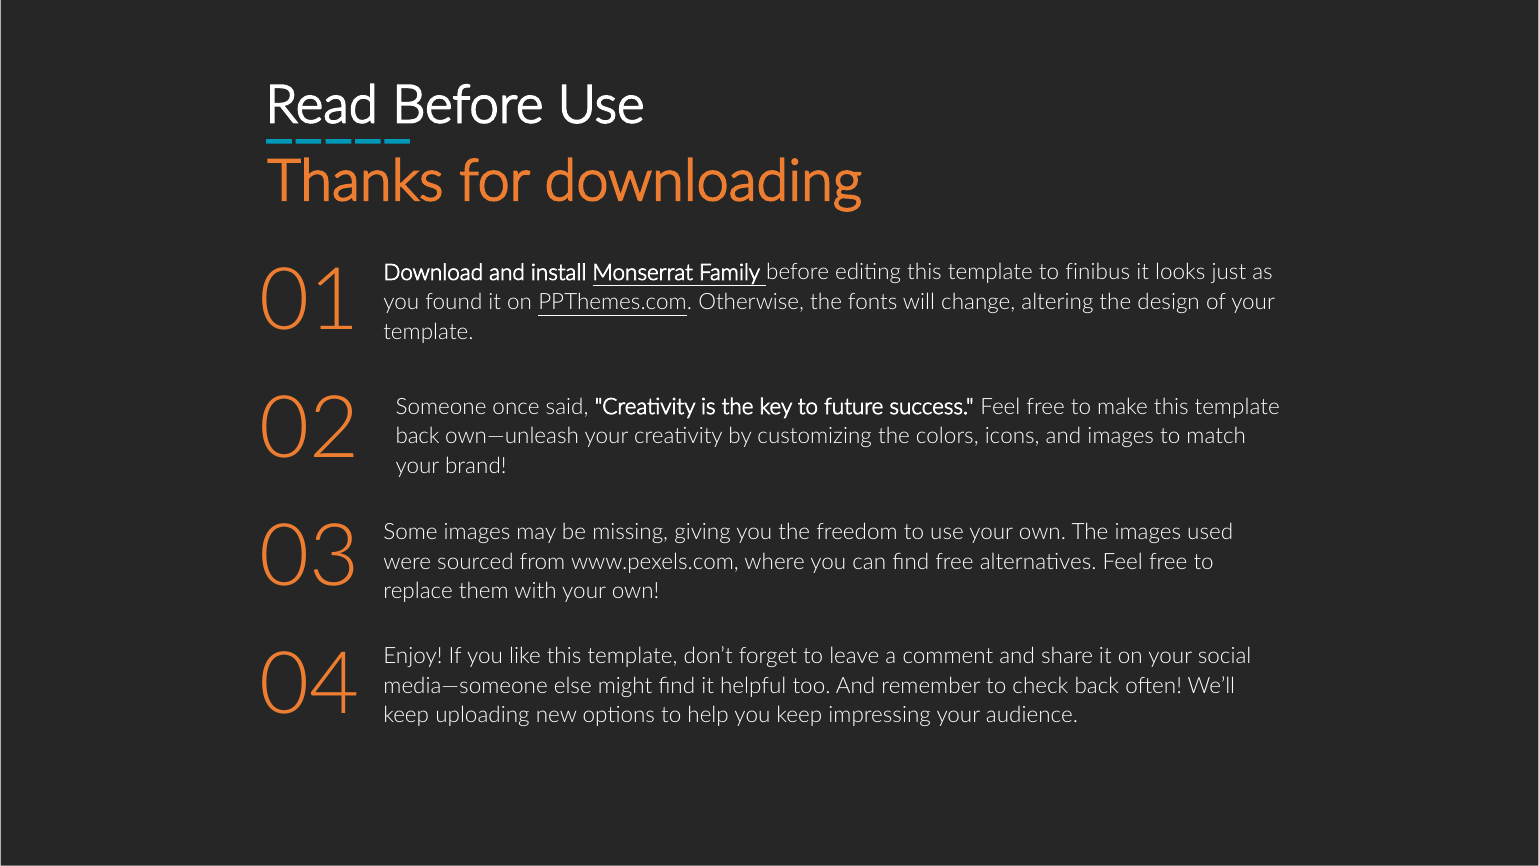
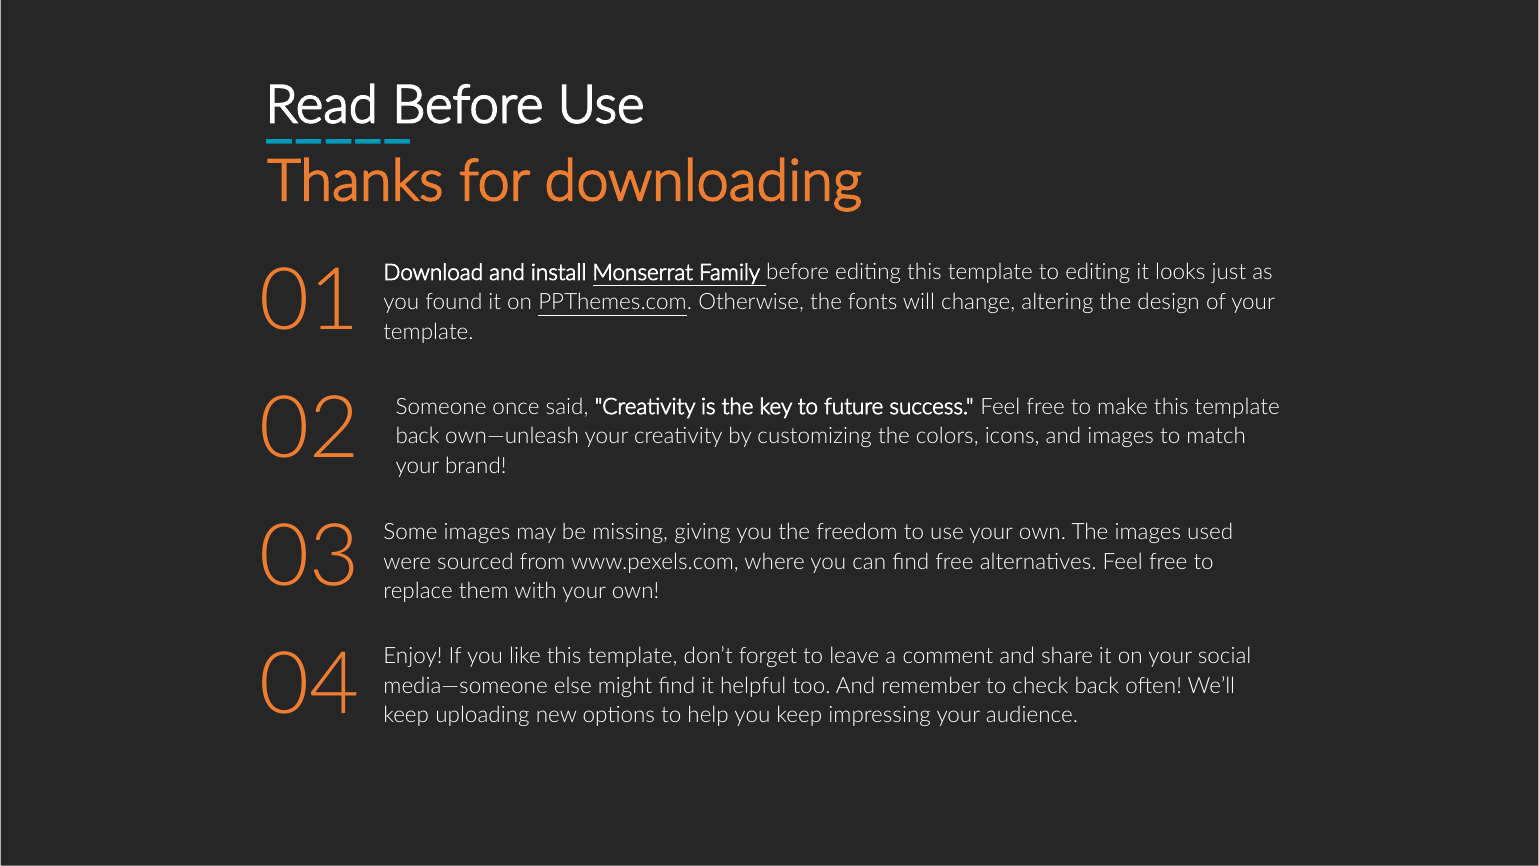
to finibus: finibus -> editing
